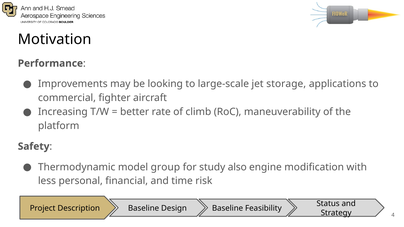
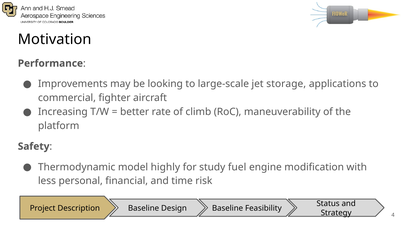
group: group -> highly
also: also -> fuel
